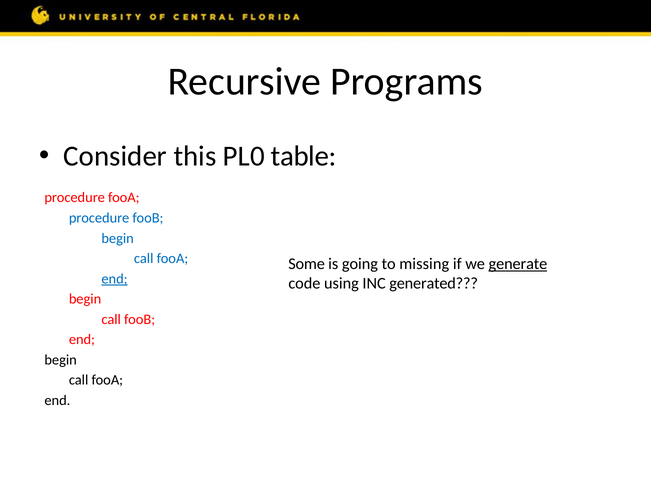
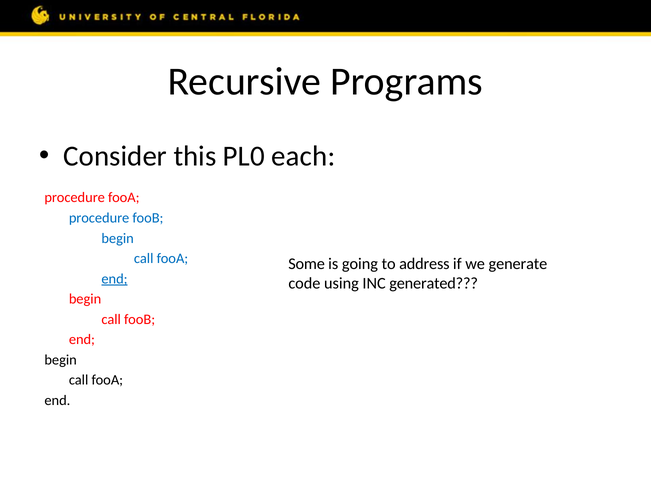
table: table -> each
missing: missing -> address
generate underline: present -> none
